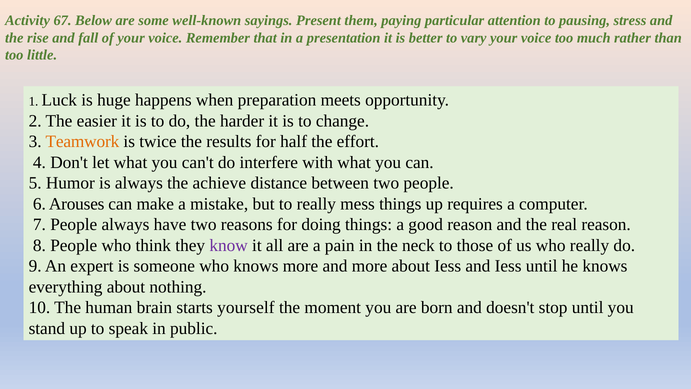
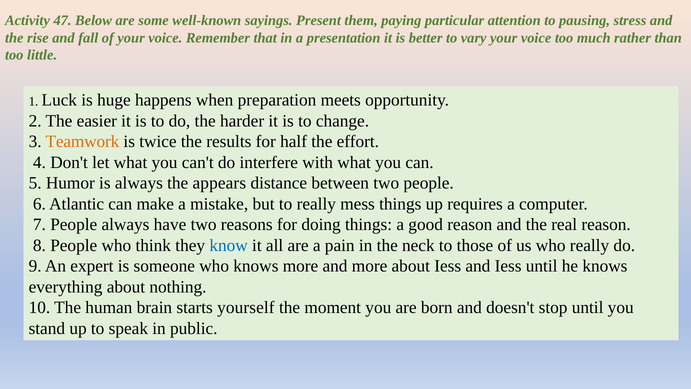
67: 67 -> 47
achieve: achieve -> appears
Arouses: Arouses -> Atlantic
know colour: purple -> blue
